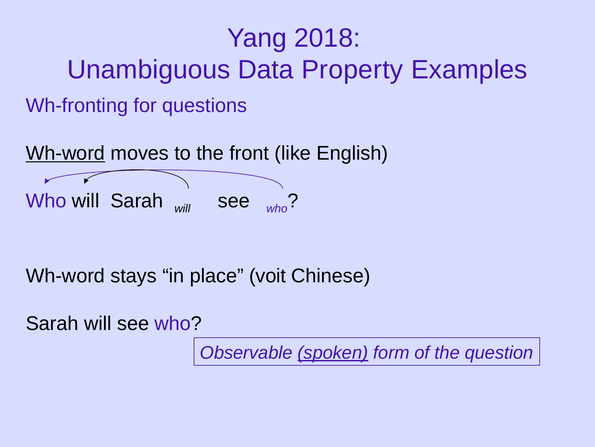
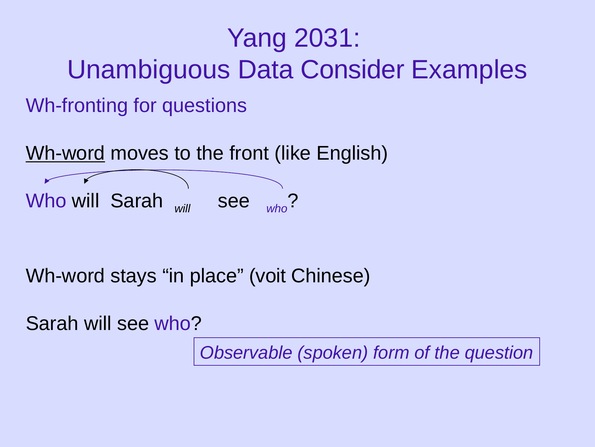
2018: 2018 -> 2031
Property: Property -> Consider
spoken underline: present -> none
